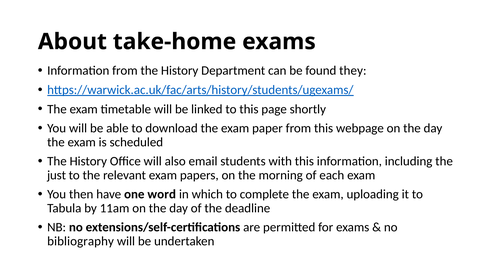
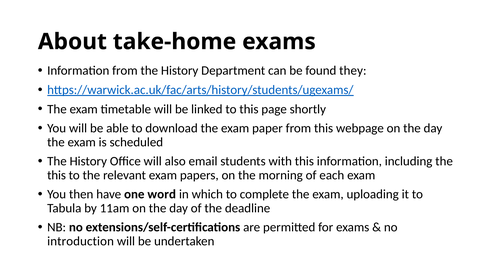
just at (57, 176): just -> this
bibliography: bibliography -> introduction
